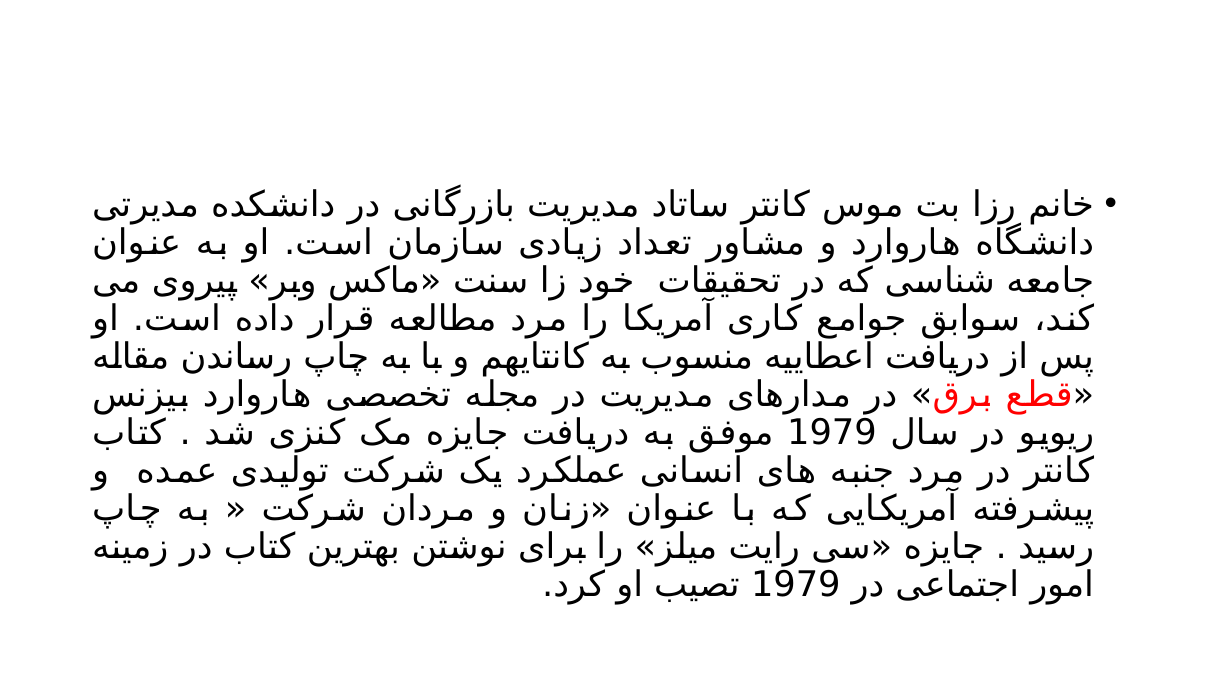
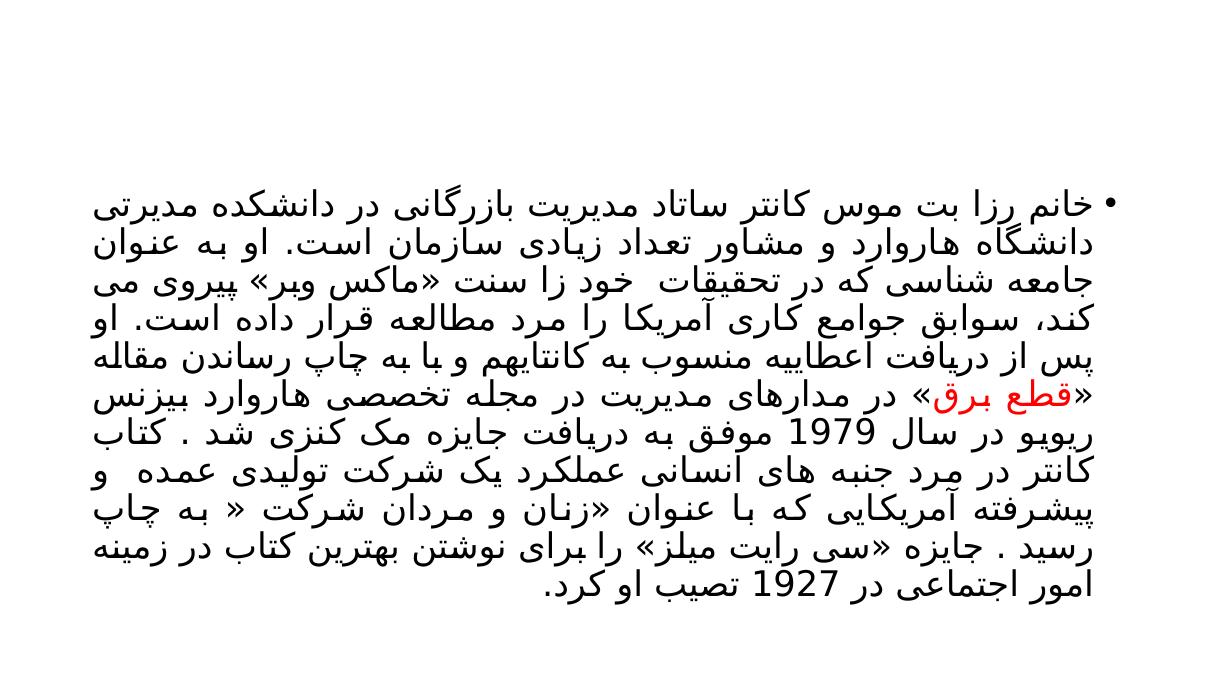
1979 at (796, 585): 1979 -> 1927
